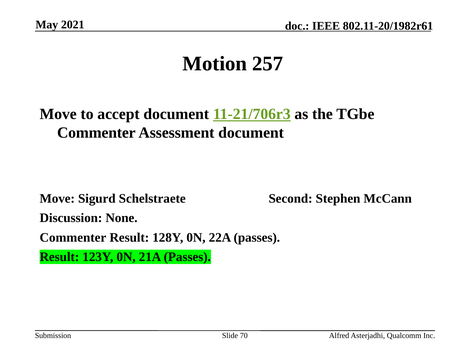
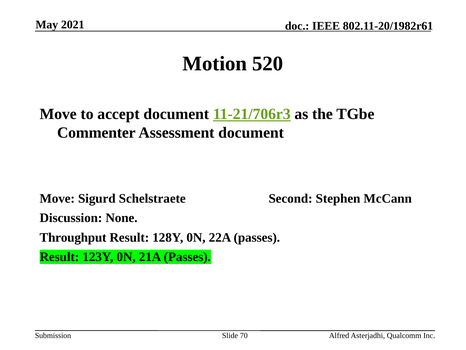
257: 257 -> 520
Commenter at (73, 237): Commenter -> Throughput
